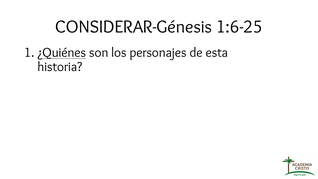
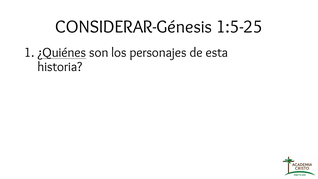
1:6-25: 1:6-25 -> 1:5-25
